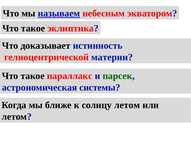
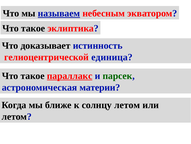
материи: материи -> единица
параллакс underline: none -> present
системы: системы -> материи
